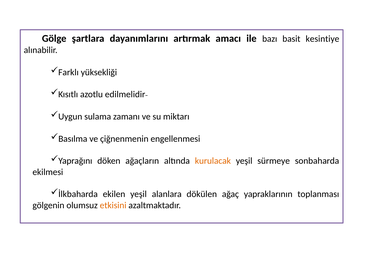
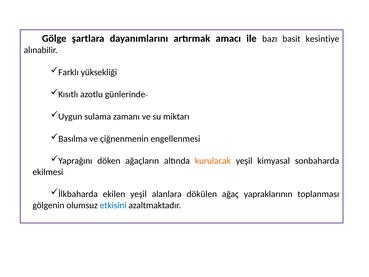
edilmelidir: edilmelidir -> günlerinde
sürmeye: sürmeye -> kimyasal
etkisini colour: orange -> blue
